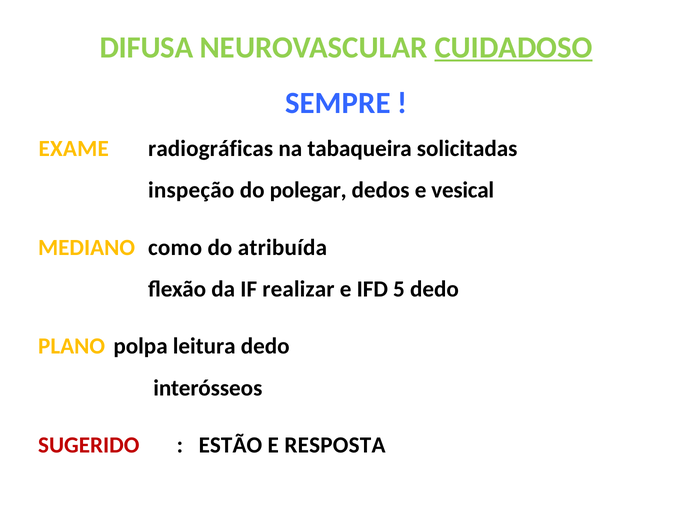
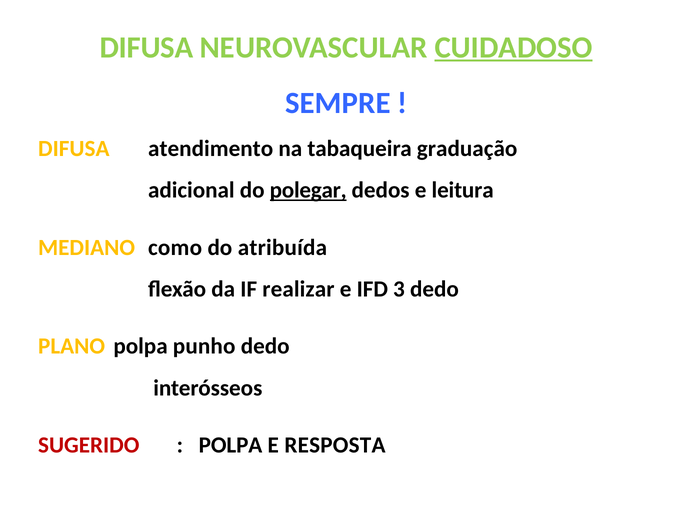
EXAME at (74, 149): EXAME -> DIFUSA
radiográficas: radiográficas -> atendimento
solicitadas: solicitadas -> graduação
inspeção: inspeção -> adicional
polegar underline: none -> present
vesical: vesical -> leitura
5: 5 -> 3
leitura: leitura -> punho
ESTÃO at (230, 445): ESTÃO -> POLPA
